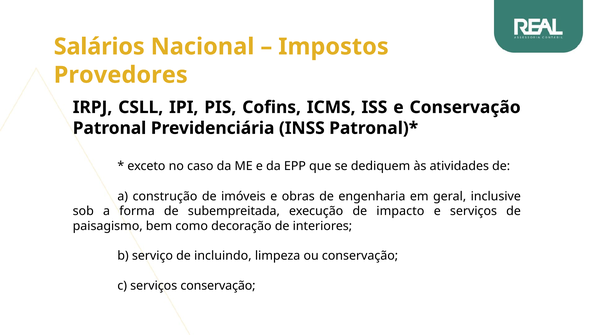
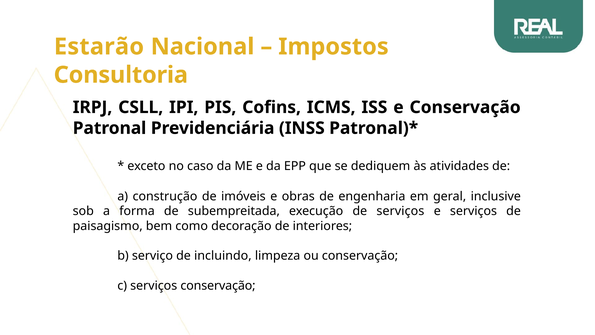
Salários: Salários -> Estarão
Provedores: Provedores -> Consultoria
de impacto: impacto -> serviços
